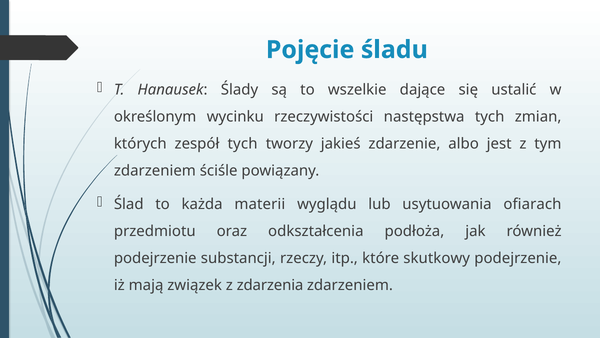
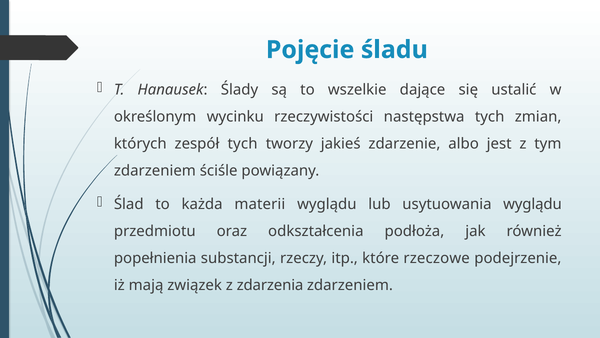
usytuowania ofiarach: ofiarach -> wyglądu
podejrzenie at (155, 258): podejrzenie -> popełnienia
skutkowy: skutkowy -> rzeczowe
